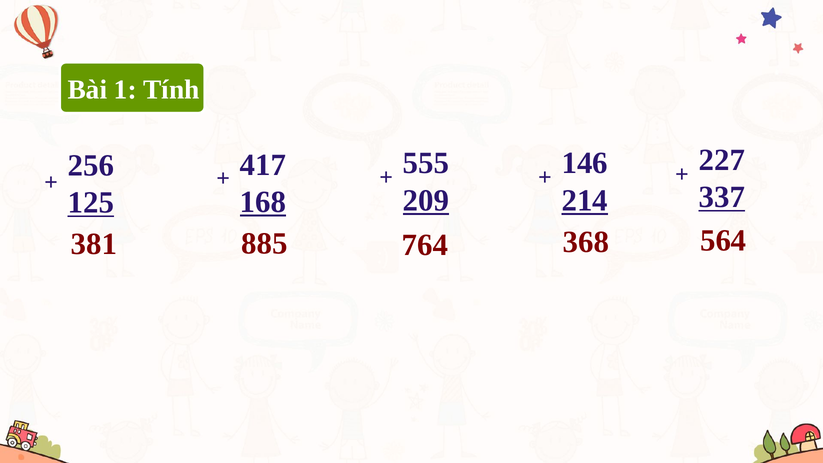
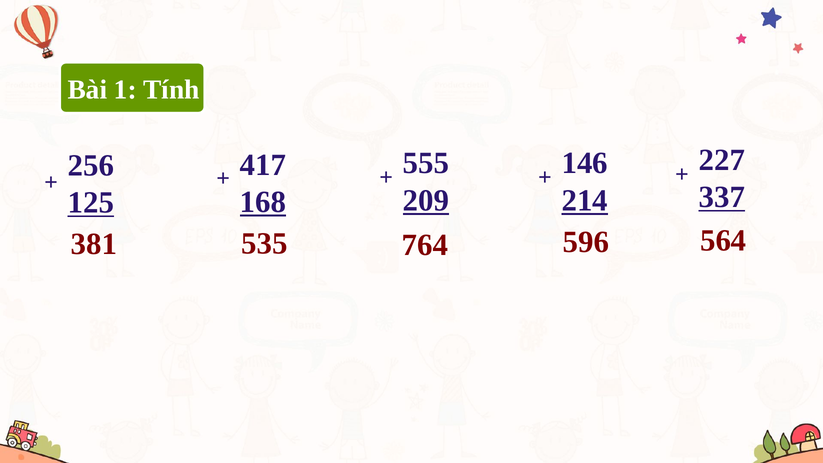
885: 885 -> 535
368: 368 -> 596
